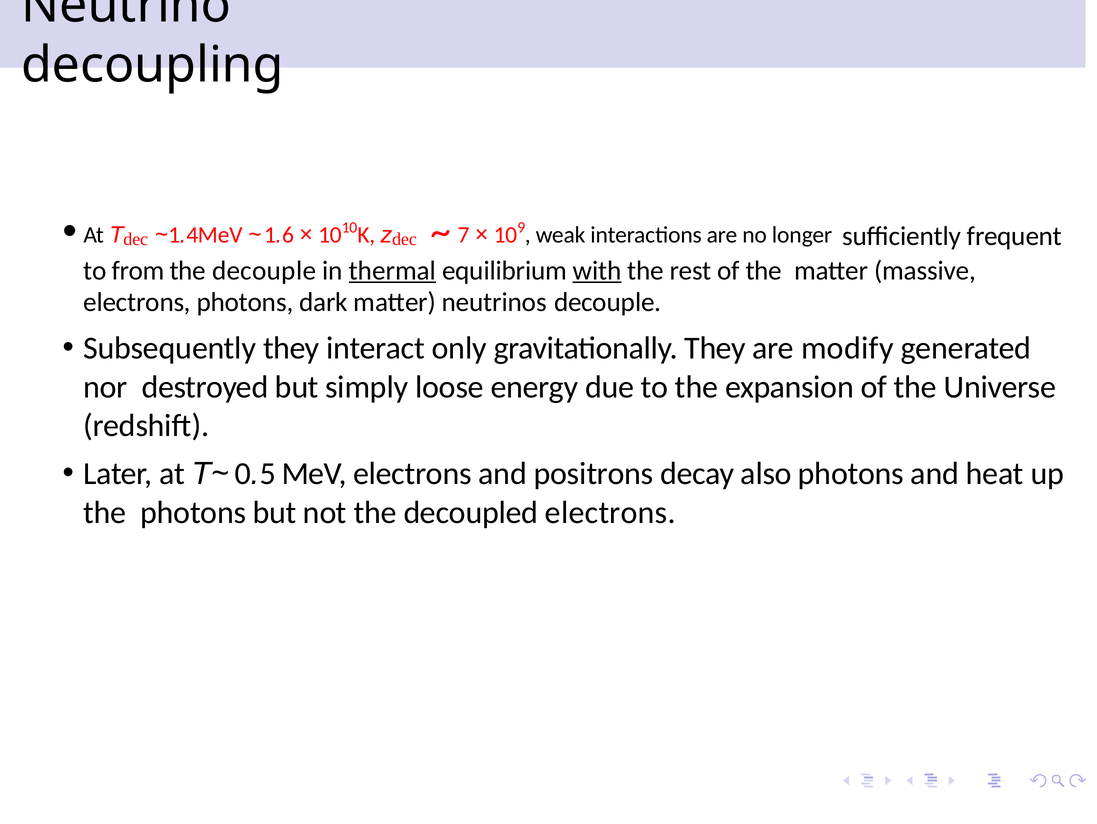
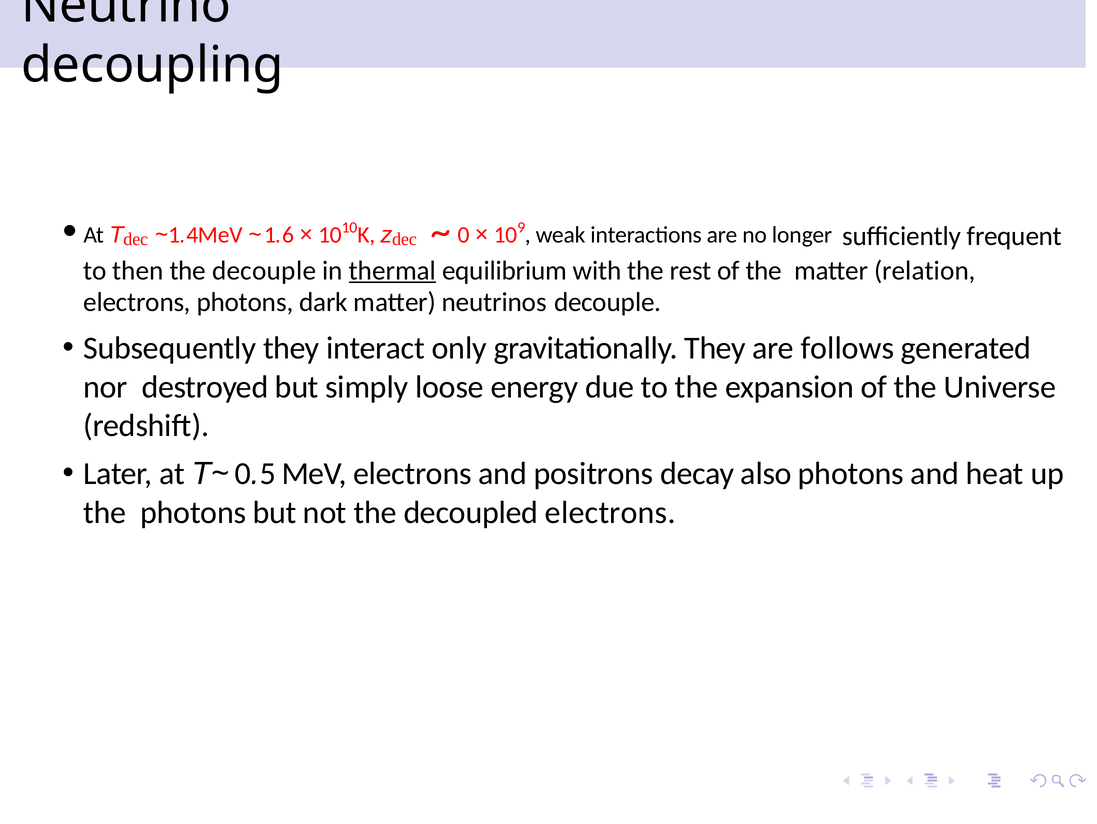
7: 7 -> 0
from: from -> then
with underline: present -> none
massive: massive -> relation
modify: modify -> follows
